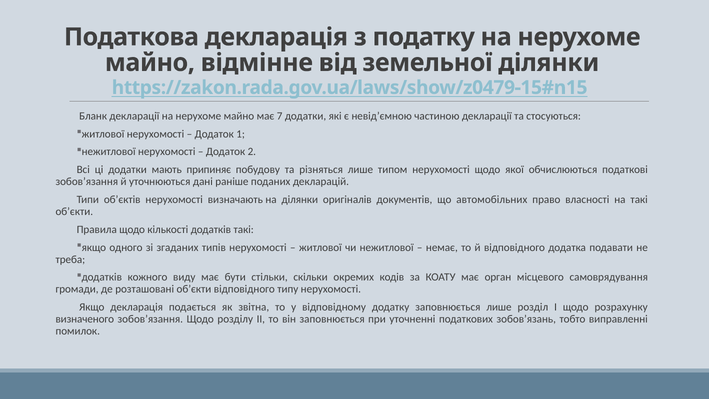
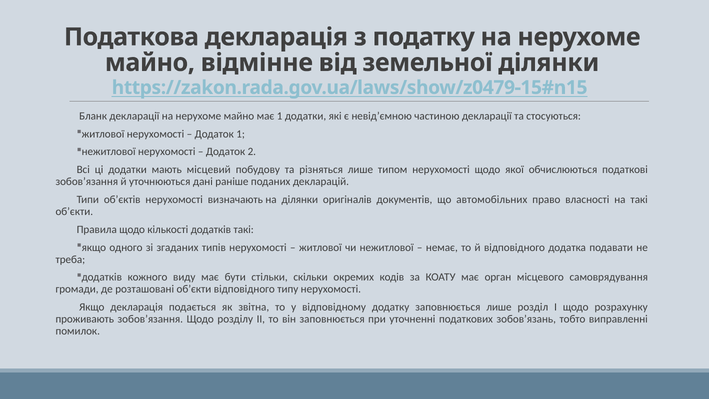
має 7: 7 -> 1
припиняє: припиняє -> місцевий
визначеного: визначеного -> проживають
